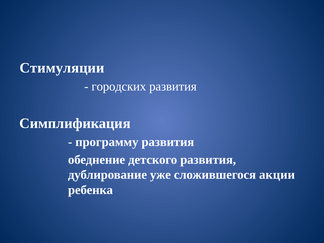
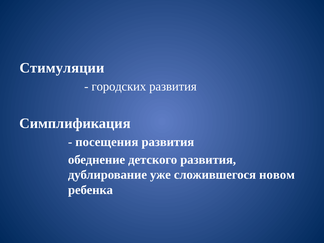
программу: программу -> посещения
акции: акции -> новом
